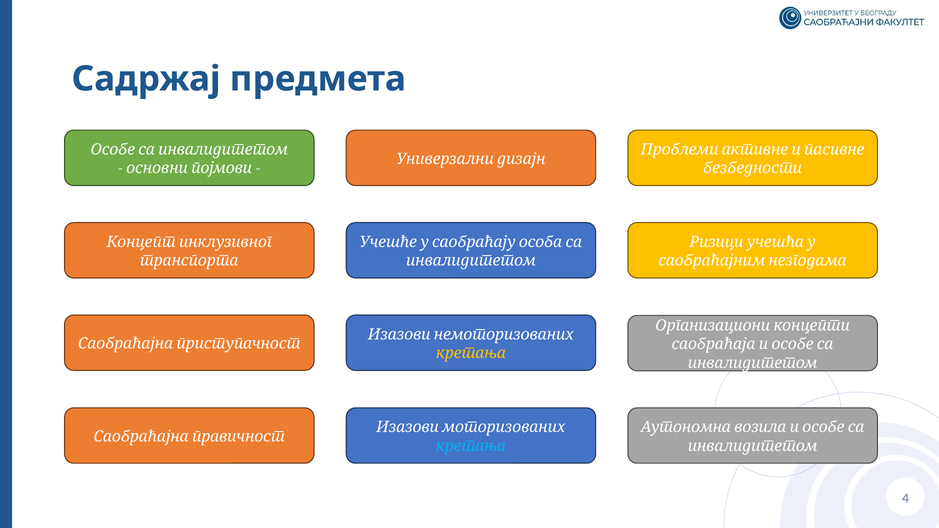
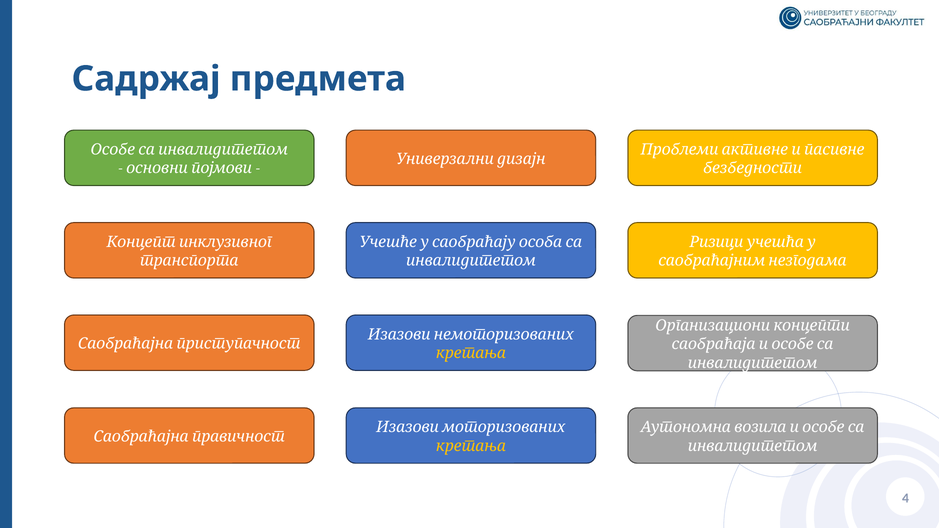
кретања at (471, 446) colour: light blue -> yellow
